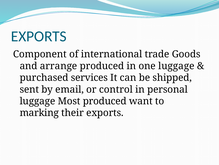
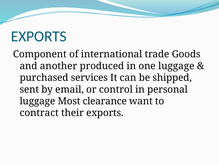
arrange: arrange -> another
Most produced: produced -> clearance
marking: marking -> contract
